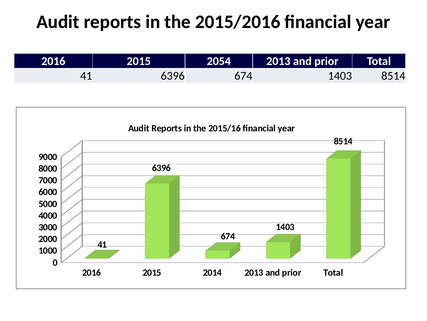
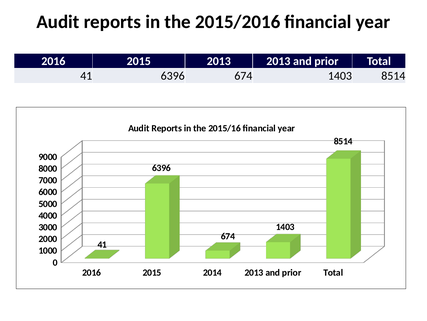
2015 2054: 2054 -> 2013
